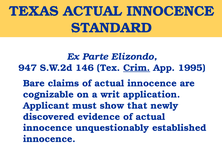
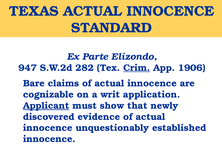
146: 146 -> 282
1995: 1995 -> 1906
Applicant underline: none -> present
